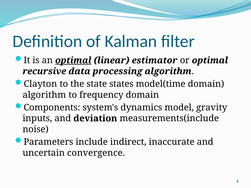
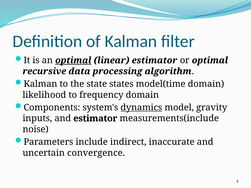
Clayton at (40, 84): Clayton -> Kalman
algorithm at (44, 95): algorithm -> likelihood
dynamics underline: none -> present
and deviation: deviation -> estimator
